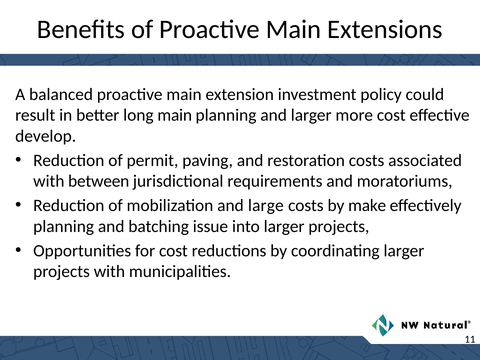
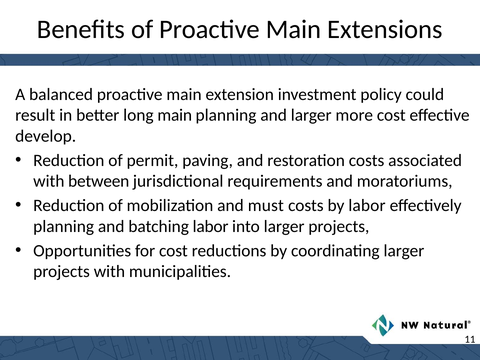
large: large -> must
by make: make -> labor
batching issue: issue -> labor
